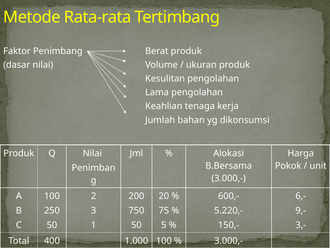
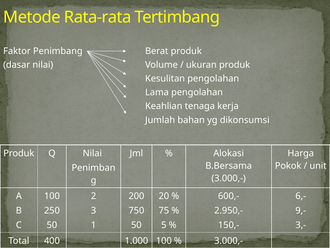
5.220,-: 5.220,- -> 2.950,-
